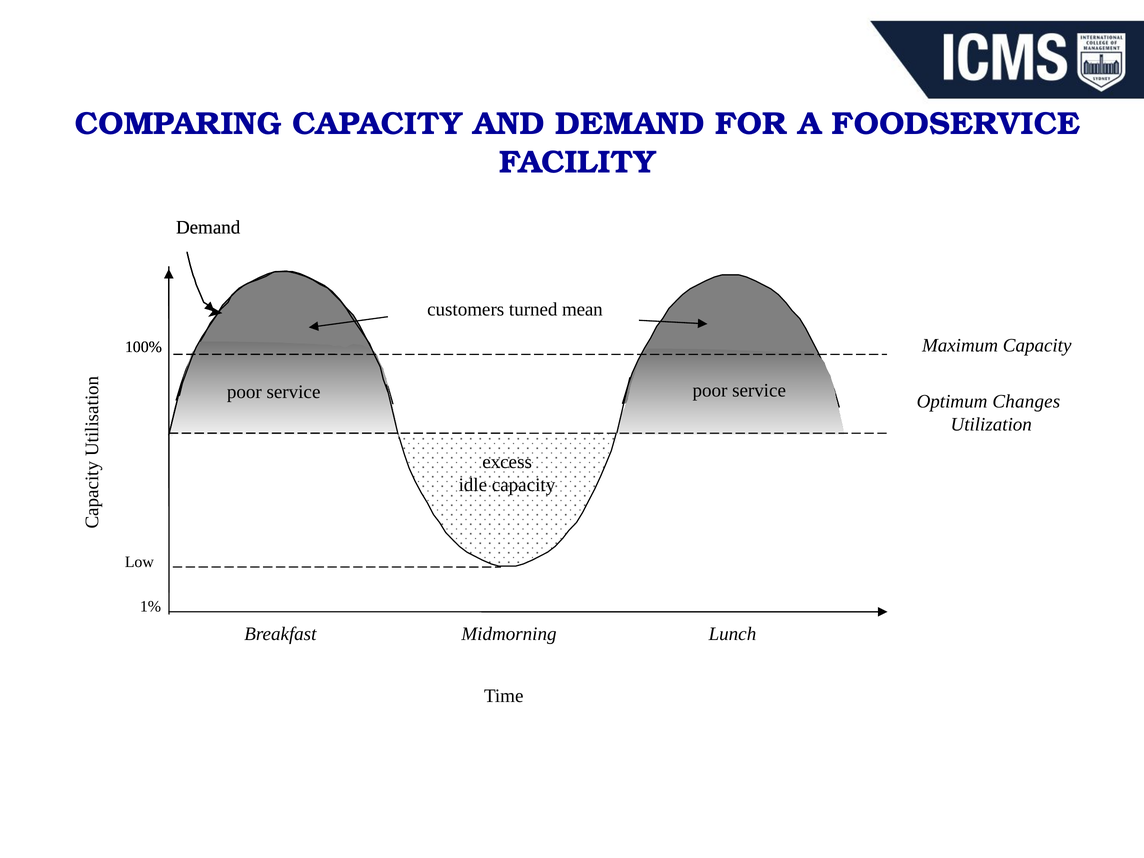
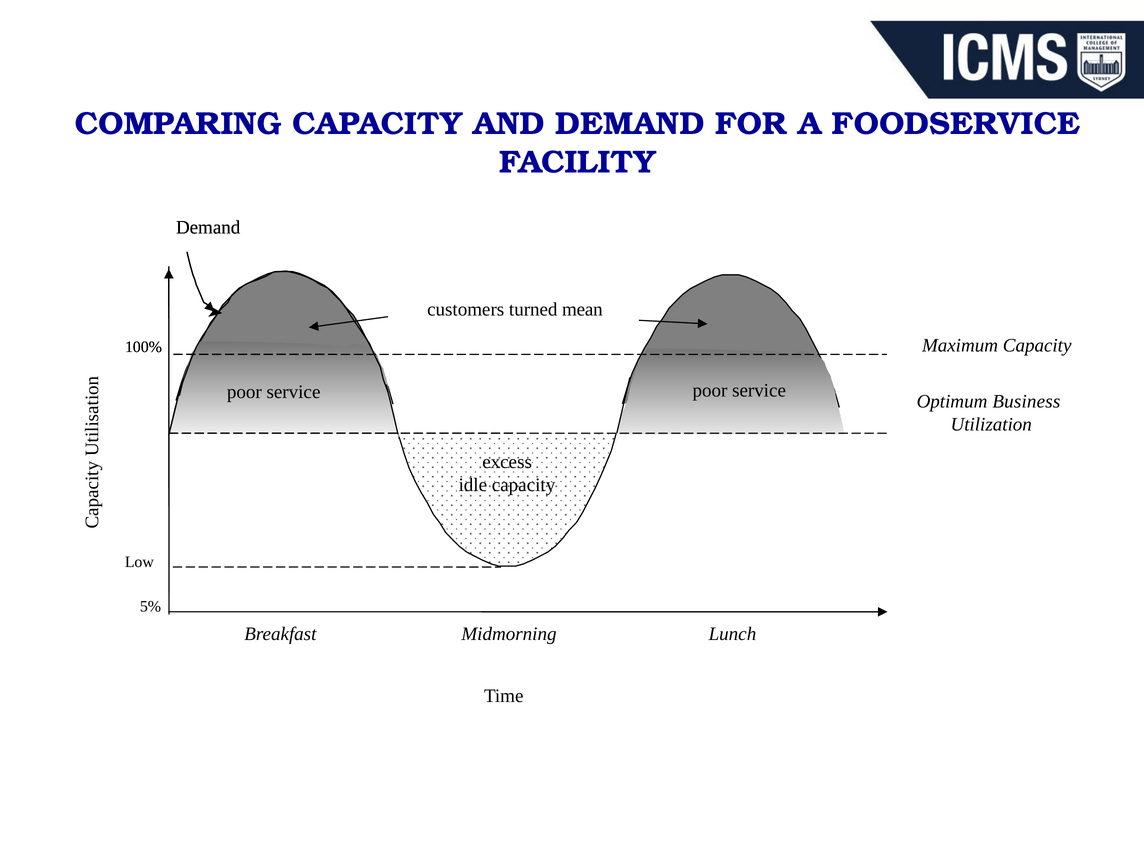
Changes: Changes -> Business
1%: 1% -> 5%
